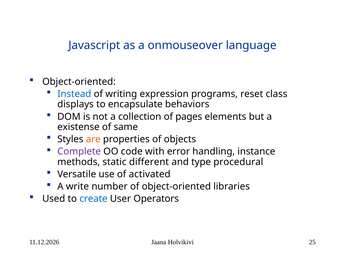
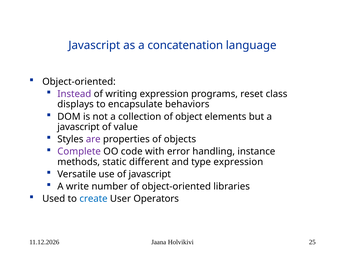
onmouseover: onmouseover -> concatenation
Instead colour: blue -> purple
pages: pages -> object
existense at (78, 127): existense -> javascript
same: same -> value
are colour: orange -> purple
type procedural: procedural -> expression
of activated: activated -> javascript
